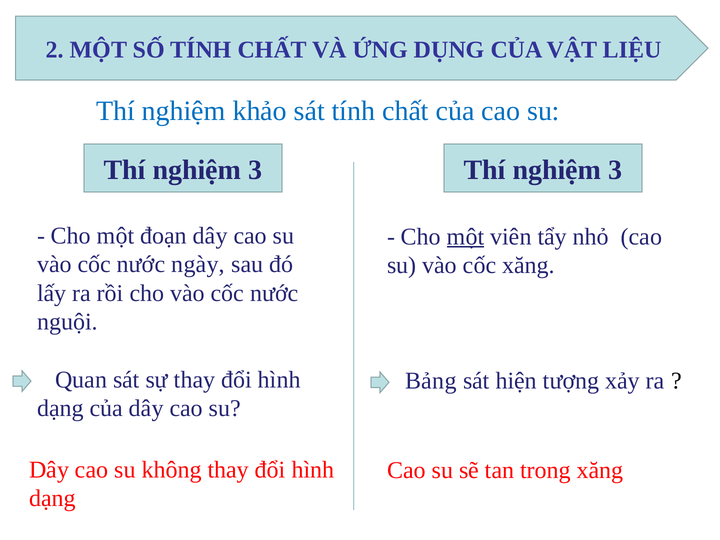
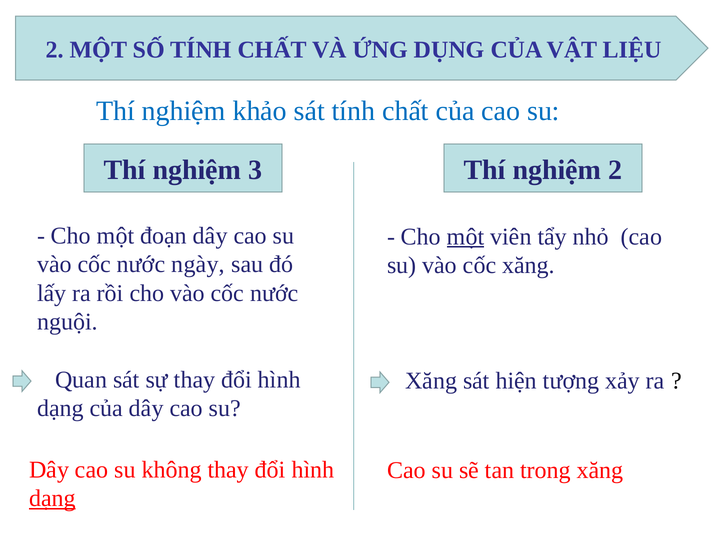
3 Thí nghiệm 3: 3 -> 2
Bảng at (431, 381): Bảng -> Xăng
dạng at (52, 498) underline: none -> present
